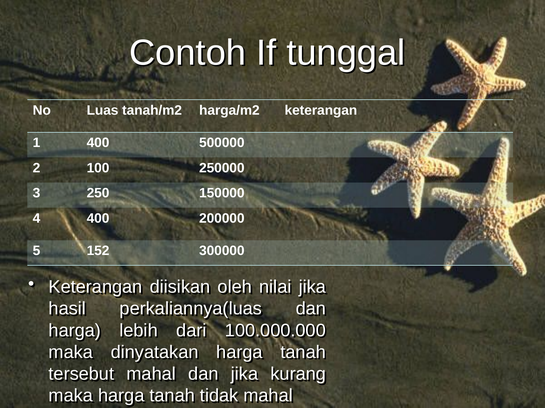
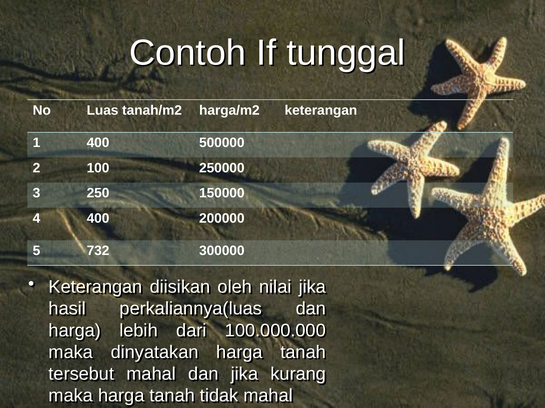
152: 152 -> 732
